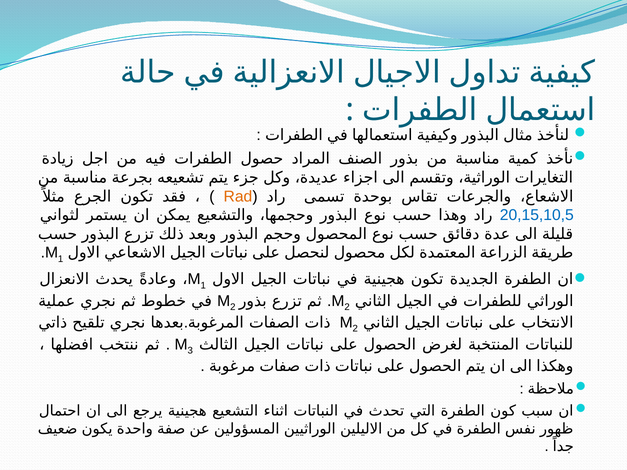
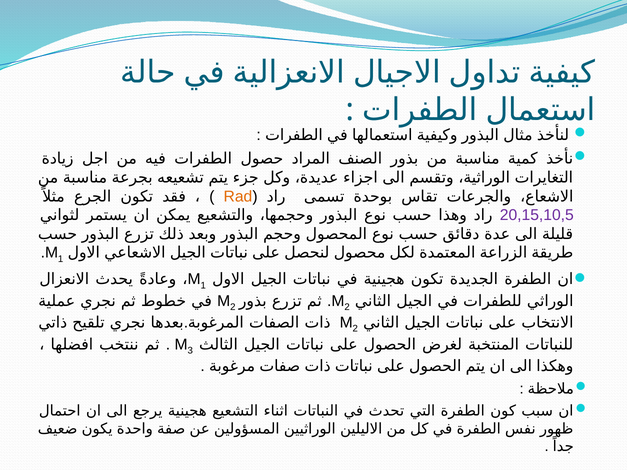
20,15,10,5 colour: blue -> purple
